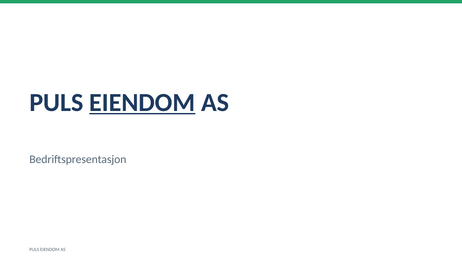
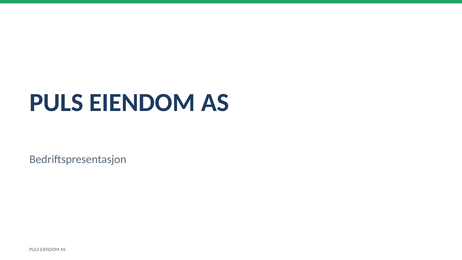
EIENDOM at (142, 102) underline: present -> none
